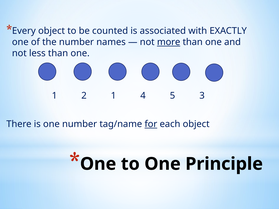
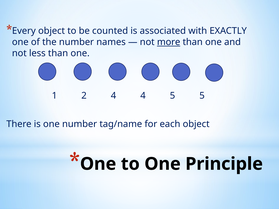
2 1: 1 -> 4
5 3: 3 -> 5
for underline: present -> none
